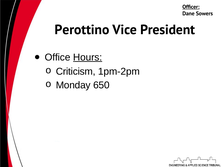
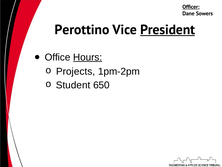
President underline: none -> present
Criticism: Criticism -> Projects
Monday: Monday -> Student
